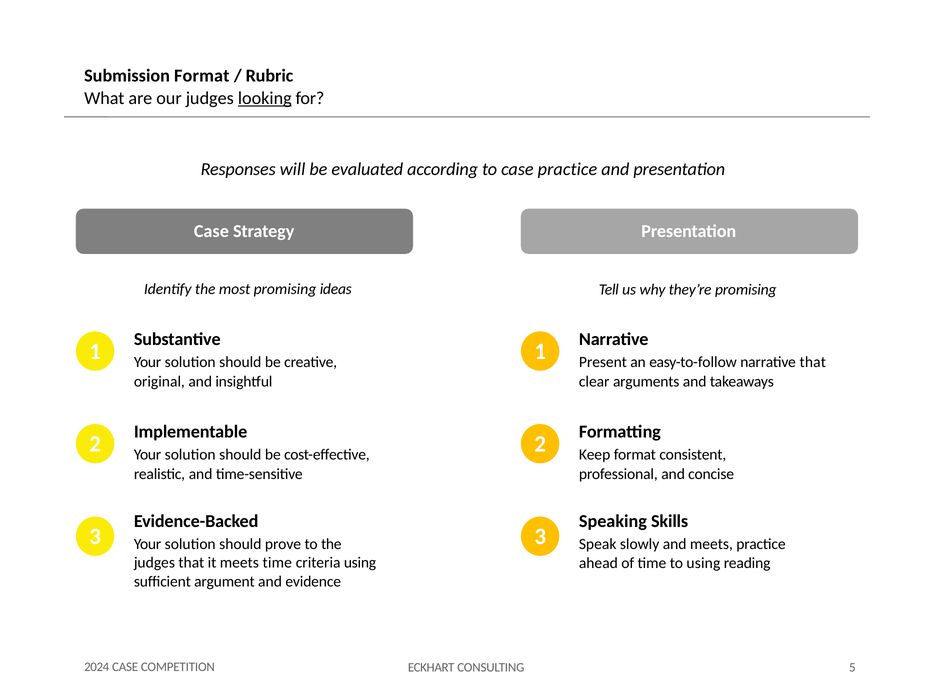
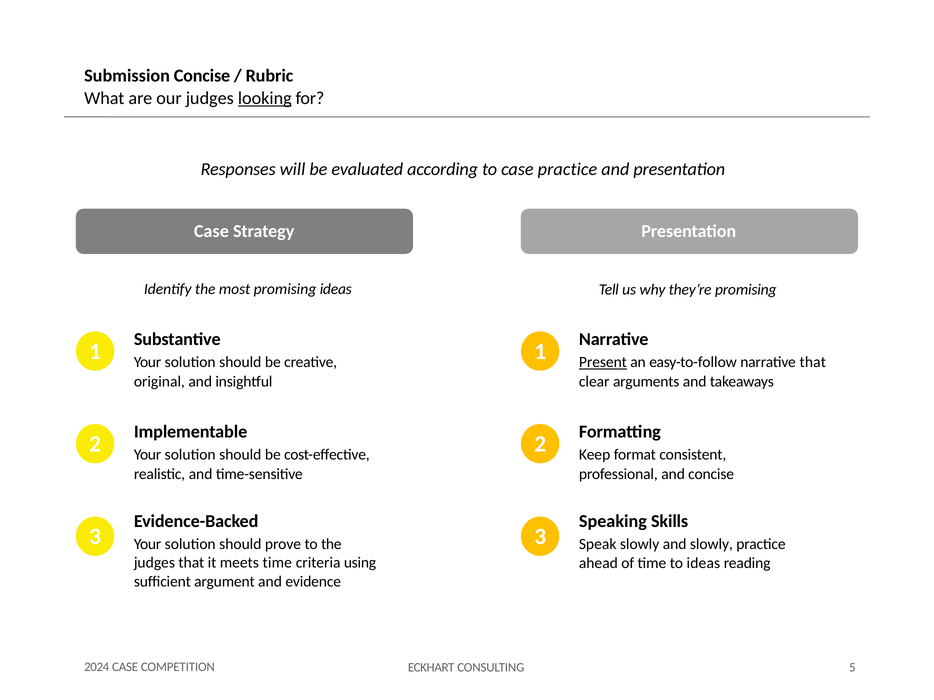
Submission Format: Format -> Concise
Present underline: none -> present
and meets: meets -> slowly
to using: using -> ideas
